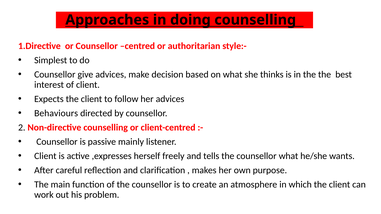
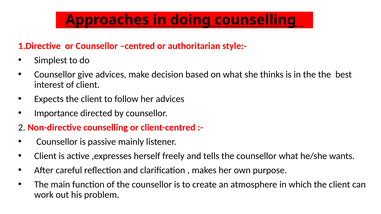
Behaviours: Behaviours -> Importance
